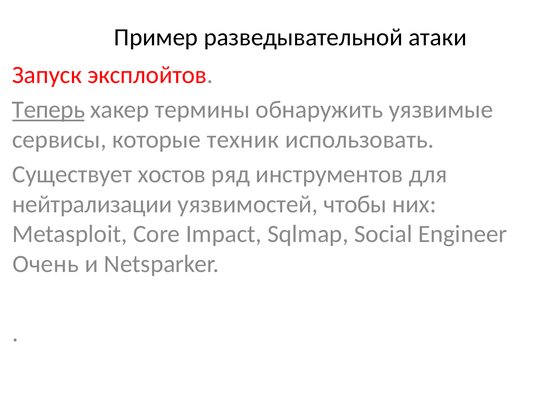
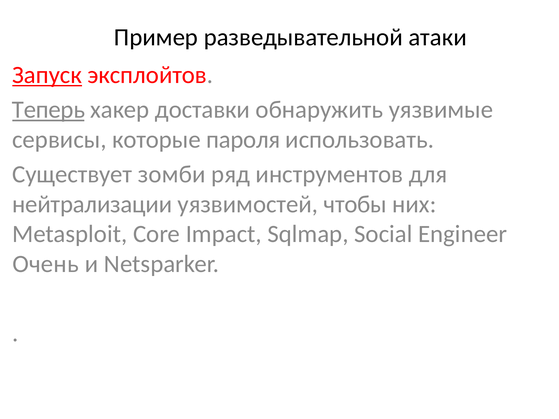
Запуск underline: none -> present
термины: термины -> доставки
техник: техник -> пароля
хостов: хостов -> зомби
